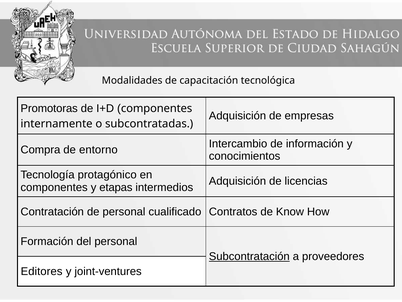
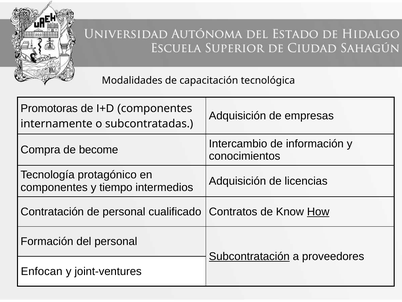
entorno: entorno -> become
etapas: etapas -> tiempo
How underline: none -> present
Editores: Editores -> Enfocan
